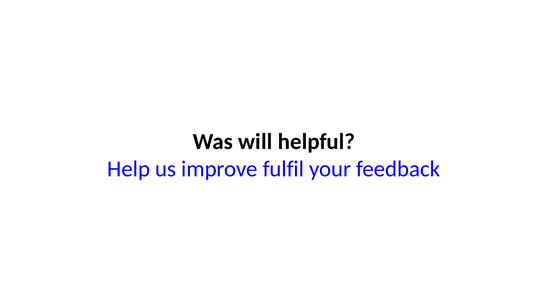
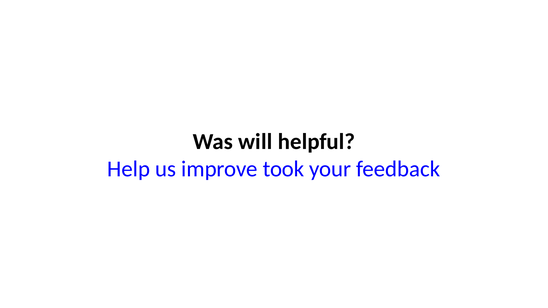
fulfil: fulfil -> took
